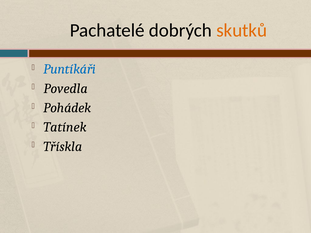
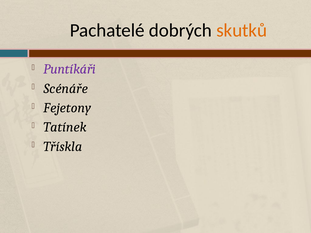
Puntíkáři colour: blue -> purple
Povedla: Povedla -> Scénáře
Pohádek: Pohádek -> Fejetony
